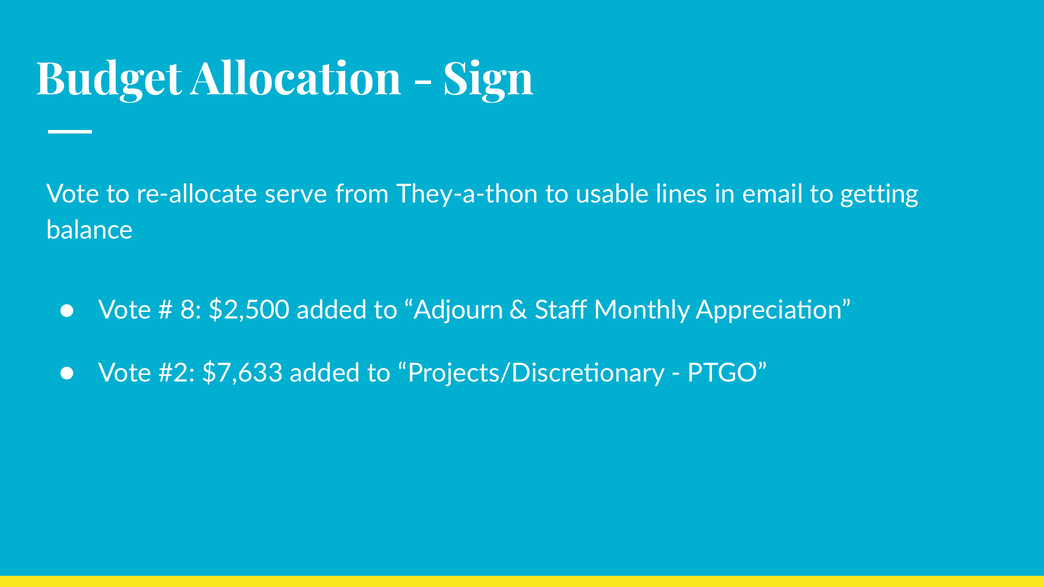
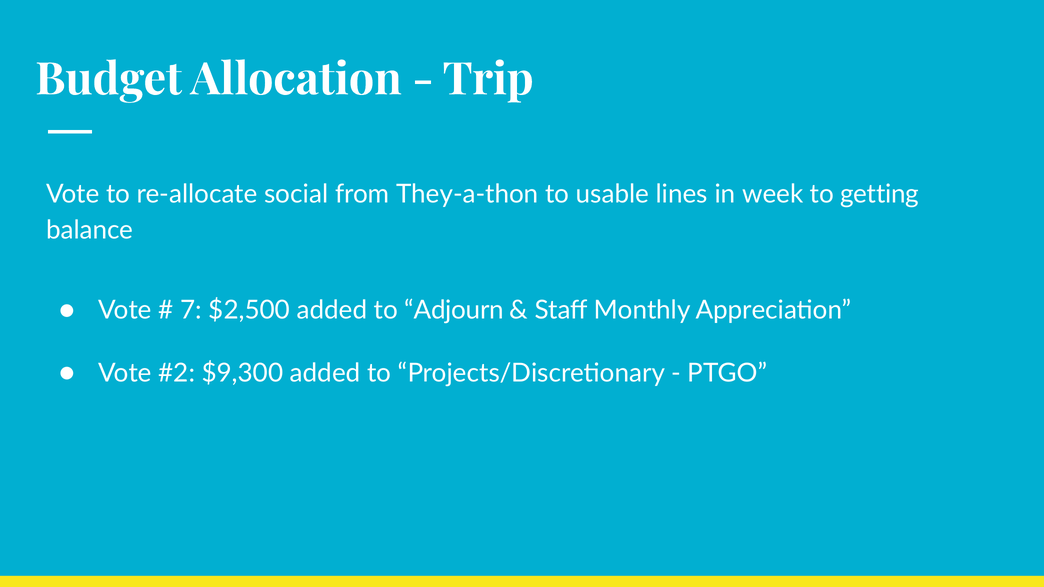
Sign: Sign -> Trip
serve: serve -> social
email: email -> week
8: 8 -> 7
$7,633: $7,633 -> $9,300
